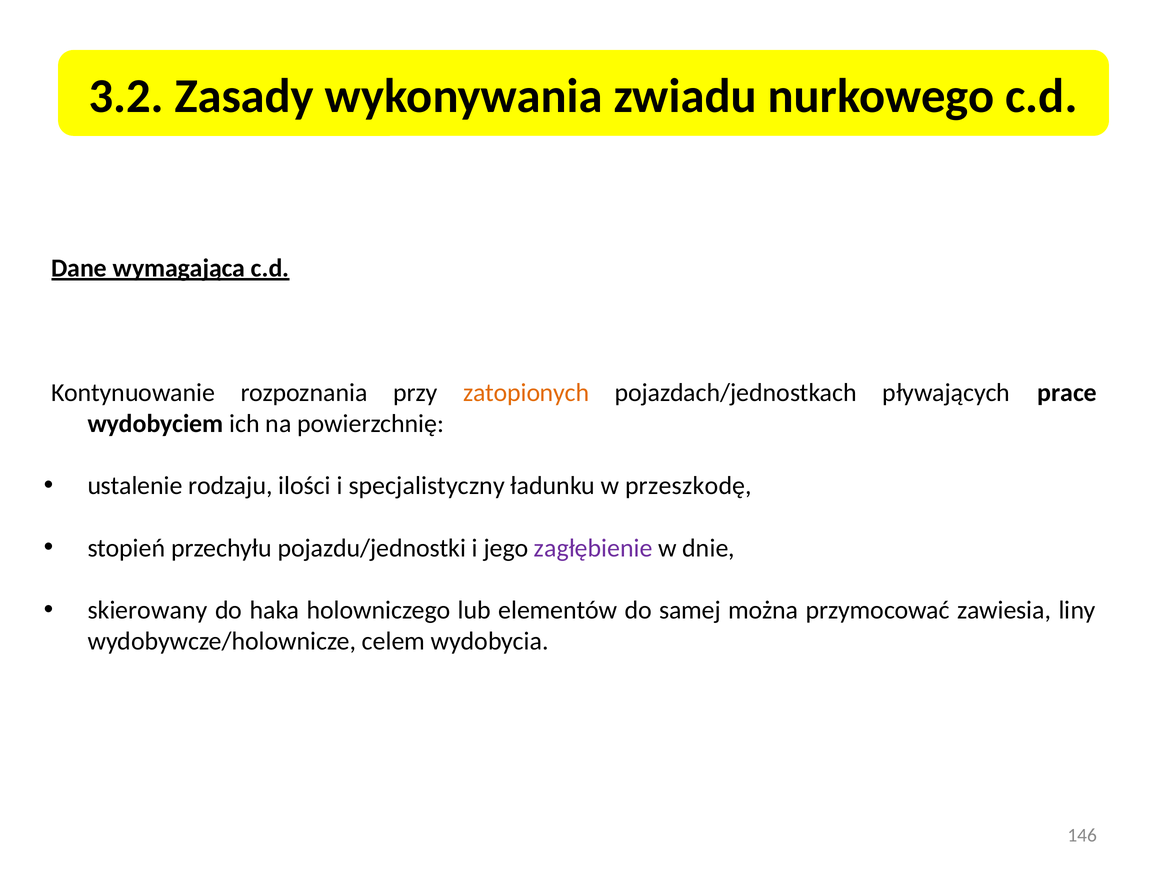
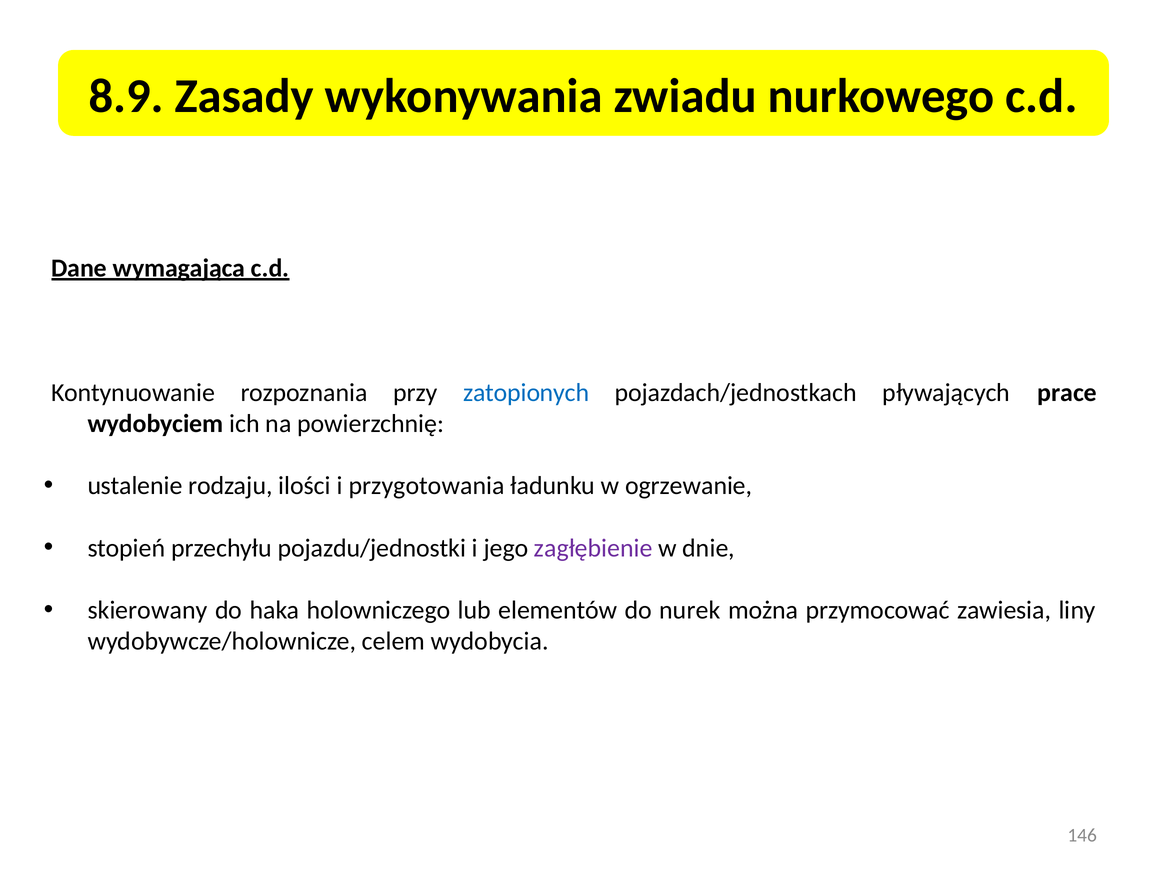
3.2: 3.2 -> 8.9
zatopionych colour: orange -> blue
specjalistyczny: specjalistyczny -> przygotowania
przeszkodę: przeszkodę -> ogrzewanie
samej: samej -> nurek
